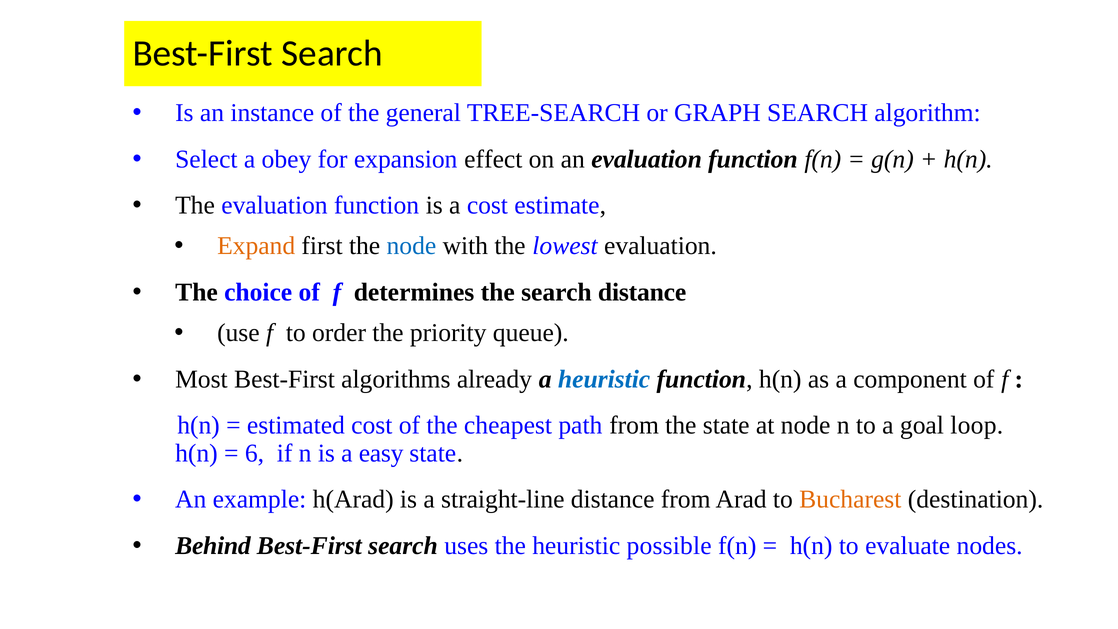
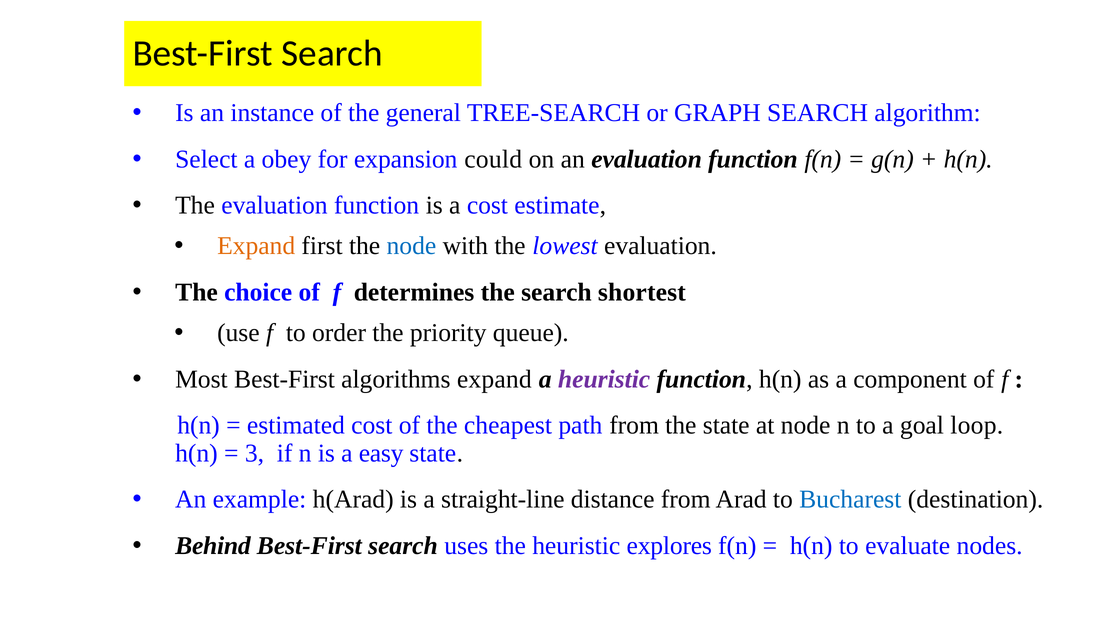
effect: effect -> could
search distance: distance -> shortest
algorithms already: already -> expand
heuristic at (604, 379) colour: blue -> purple
6: 6 -> 3
Bucharest colour: orange -> blue
possible: possible -> explores
